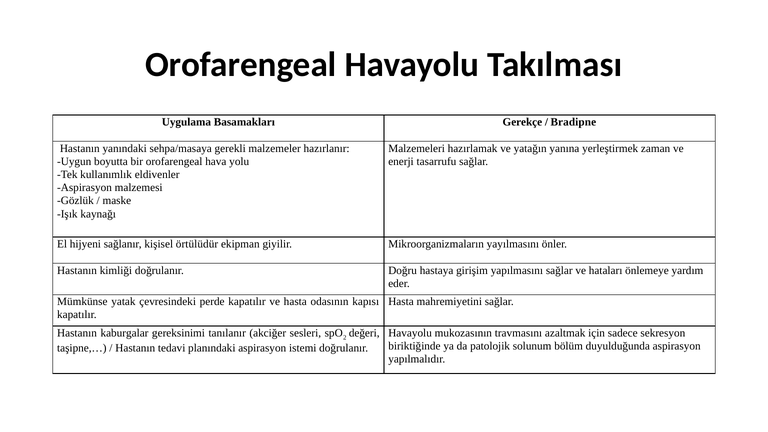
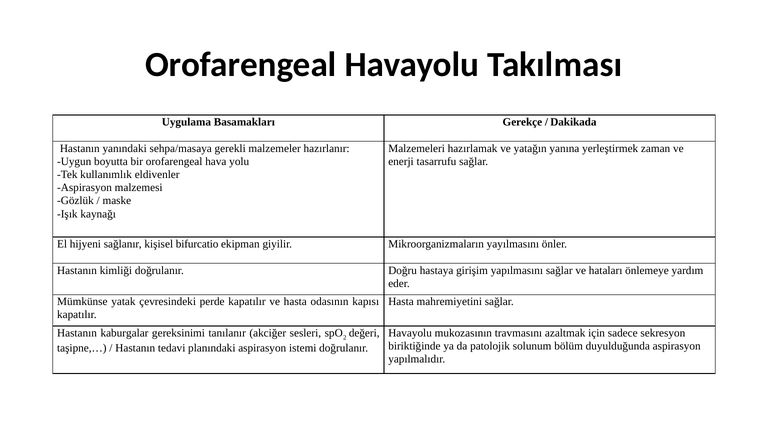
Bradipne: Bradipne -> Dakikada
örtülüdür: örtülüdür -> bifurcatio
